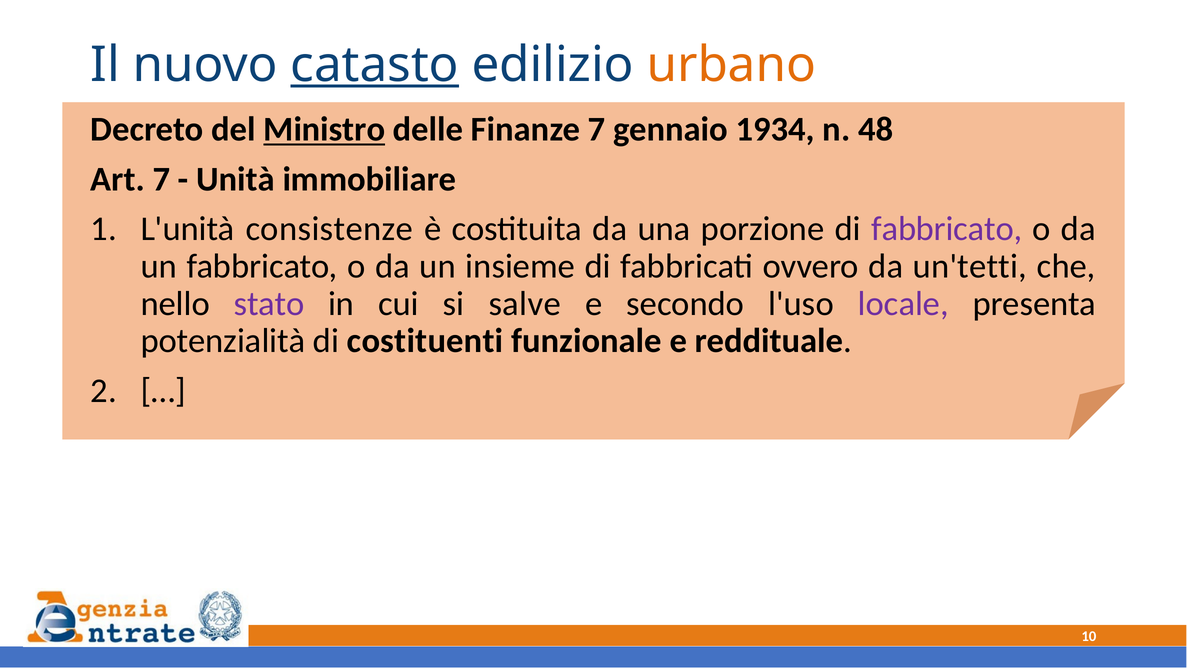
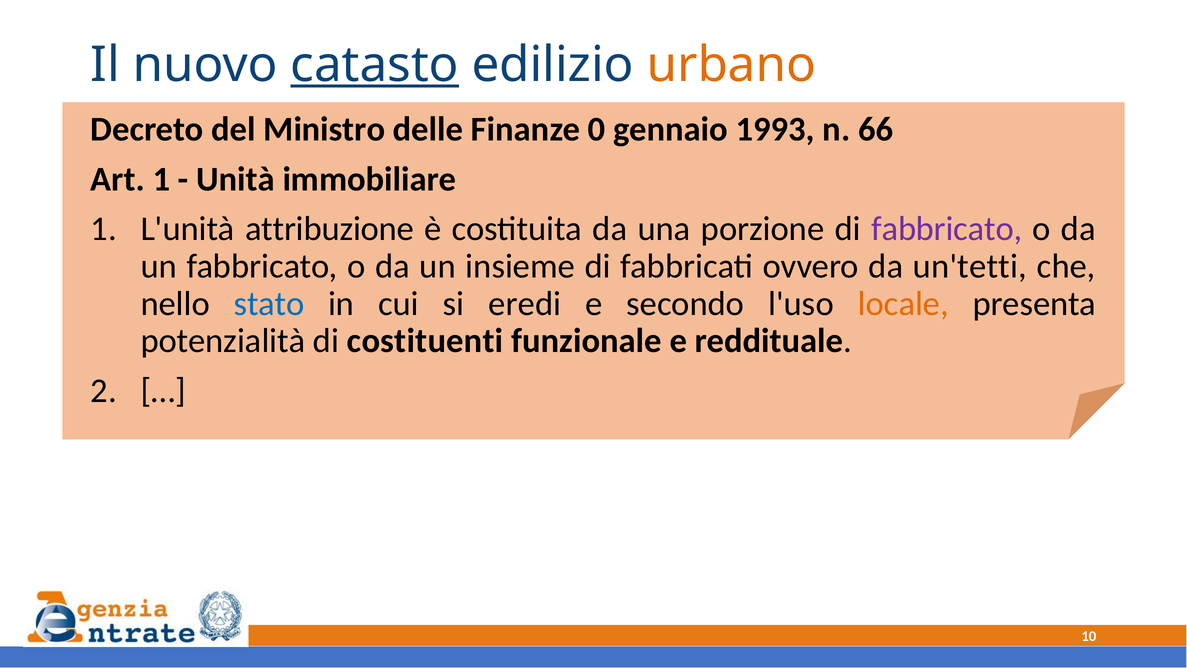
Ministro underline: present -> none
Finanze 7: 7 -> 0
1934: 1934 -> 1993
48: 48 -> 66
Art 7: 7 -> 1
consistenze: consistenze -> attribuzione
stato colour: purple -> blue
salve: salve -> eredi
locale colour: purple -> orange
